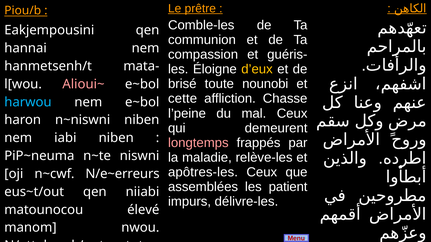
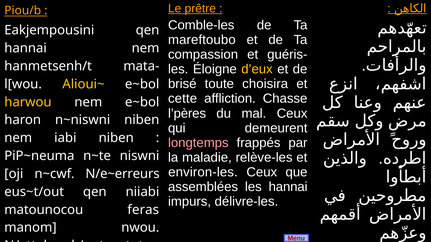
communion: communion -> mareftoubo
nounobi: nounobi -> choisira
Alioui~ colour: pink -> yellow
harwou colour: light blue -> yellow
l’peine: l’peine -> l’pères
apôtres-les: apôtres-les -> environ-les
les patient: patient -> hannai
élevé: élevé -> feras
